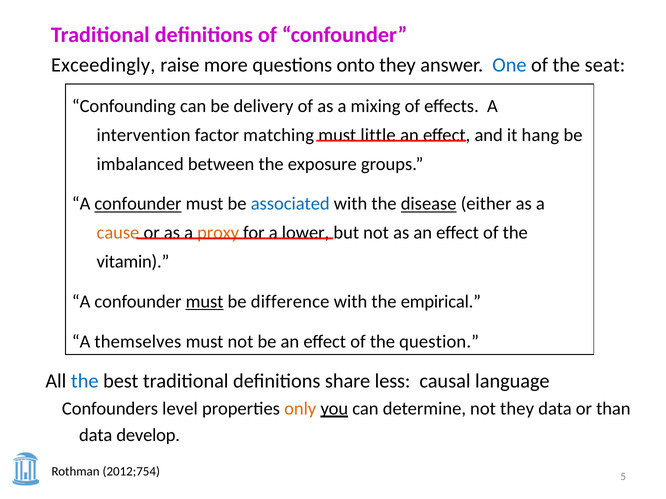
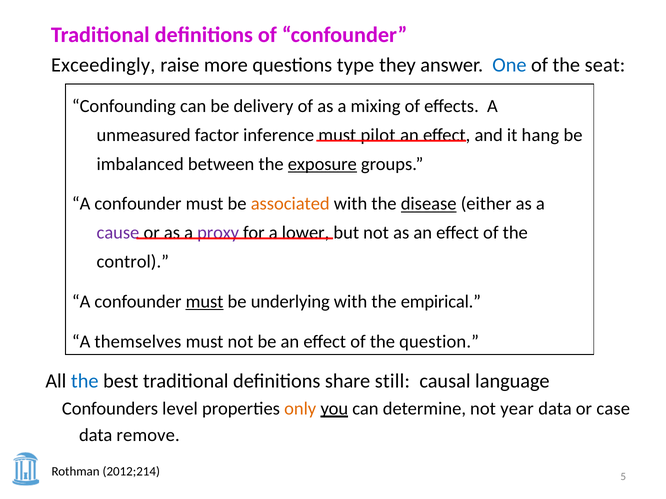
onto: onto -> type
intervention: intervention -> unmeasured
matching: matching -> inference
little: little -> pilot
exposure underline: none -> present
confounder at (138, 204) underline: present -> none
associated colour: blue -> orange
cause colour: orange -> purple
proxy colour: orange -> purple
vitamin: vitamin -> control
difference: difference -> underlying
less: less -> still
not they: they -> year
than: than -> case
develop: develop -> remove
2012;754: 2012;754 -> 2012;214
